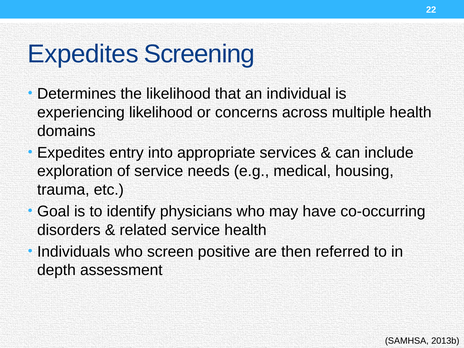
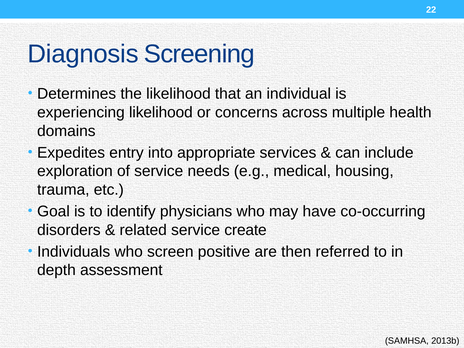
Expedites at (83, 54): Expedites -> Diagnosis
service health: health -> create
